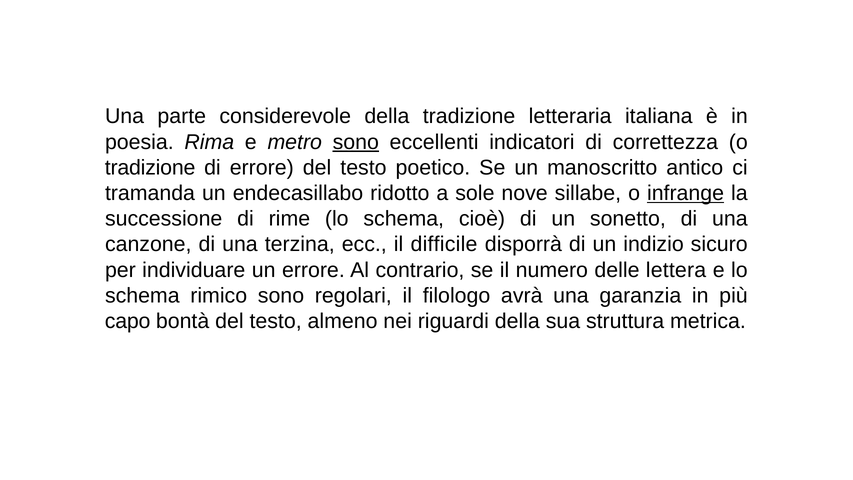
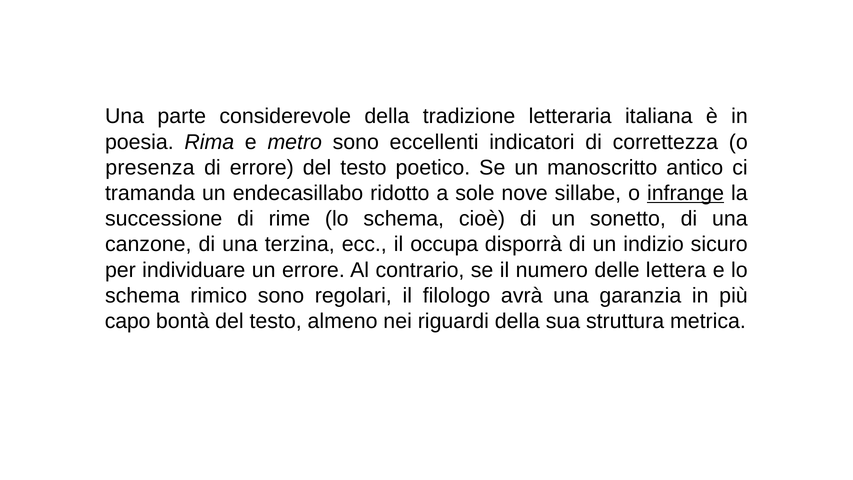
sono at (356, 142) underline: present -> none
tradizione at (150, 168): tradizione -> presenza
difficile: difficile -> occupa
